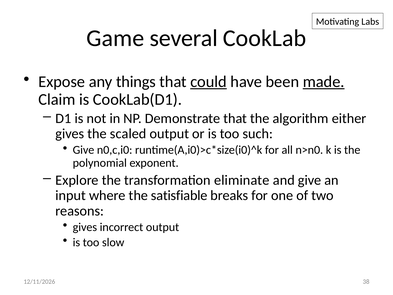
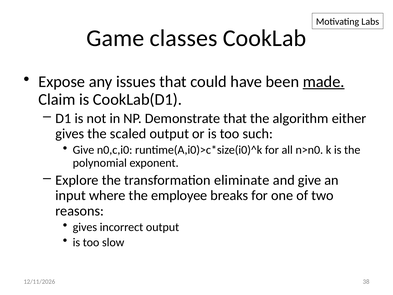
several: several -> classes
things: things -> issues
could underline: present -> none
satisfiable: satisfiable -> employee
